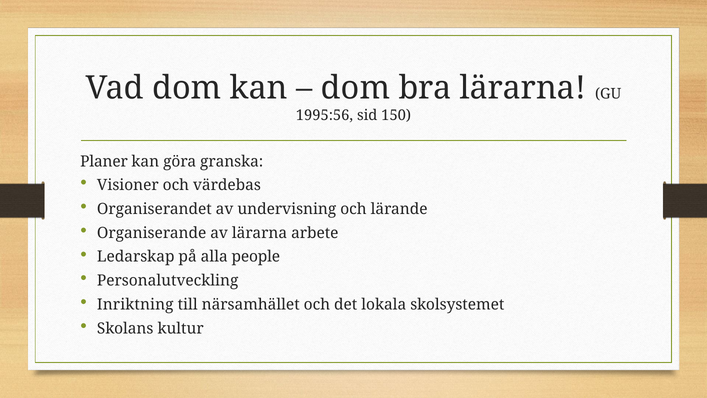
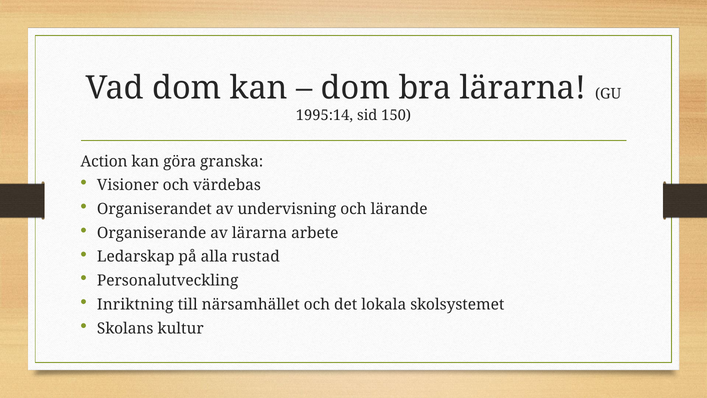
1995:56: 1995:56 -> 1995:14
Planer: Planer -> Action
people: people -> rustad
